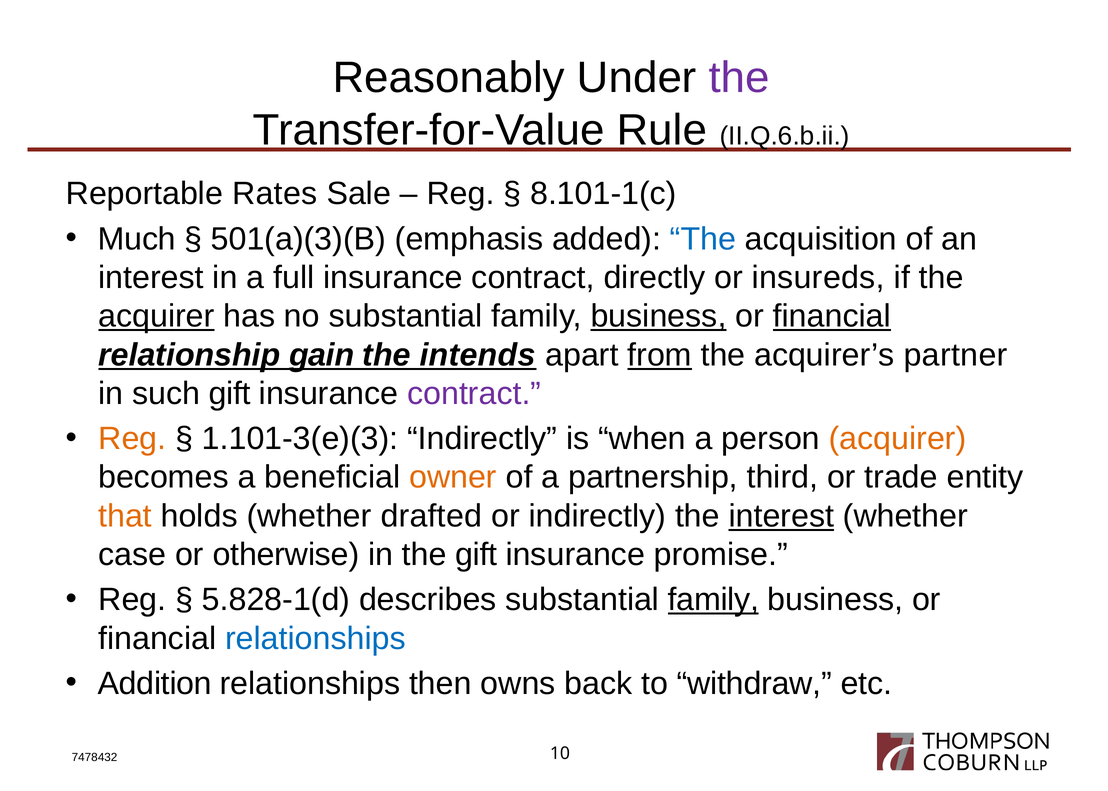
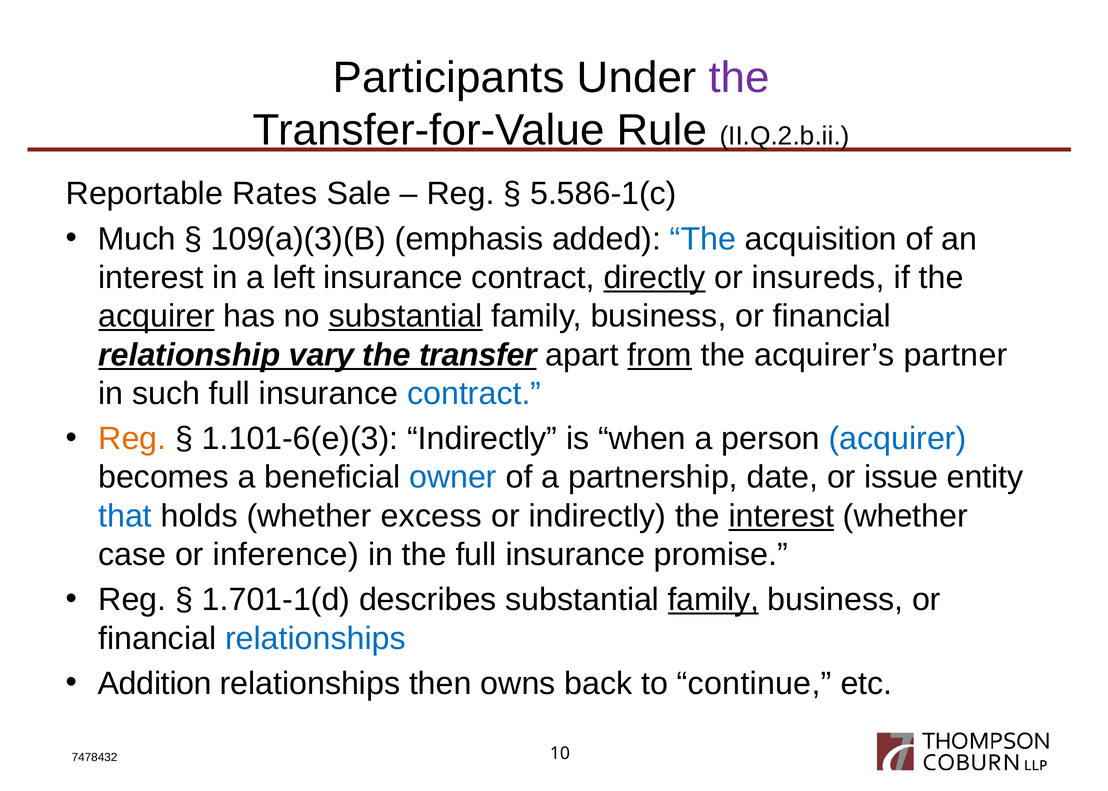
Reasonably: Reasonably -> Participants
II.Q.6.b.ii: II.Q.6.b.ii -> II.Q.2.b.ii
8.101-1(c: 8.101-1(c -> 5.586-1(c
501(a)(3)(B: 501(a)(3)(B -> 109(a)(3)(B
full: full -> left
directly underline: none -> present
substantial at (406, 316) underline: none -> present
business at (659, 316) underline: present -> none
financial at (832, 316) underline: present -> none
gain: gain -> vary
intends: intends -> transfer
such gift: gift -> full
contract at (474, 394) colour: purple -> blue
1.101-3(e)(3: 1.101-3(e)(3 -> 1.101-6(e)(3
acquirer at (898, 439) colour: orange -> blue
owner colour: orange -> blue
third: third -> date
trade: trade -> issue
that colour: orange -> blue
drafted: drafted -> excess
otherwise: otherwise -> inference
the gift: gift -> full
5.828-1(d: 5.828-1(d -> 1.701-1(d
withdraw: withdraw -> continue
